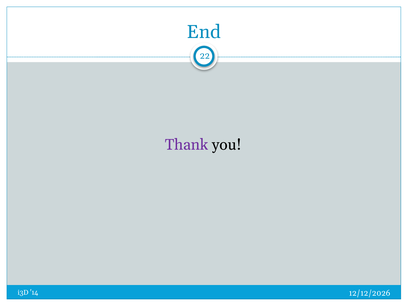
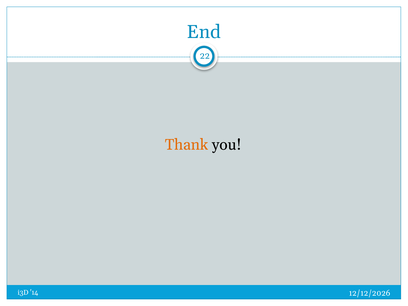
Thank colour: purple -> orange
